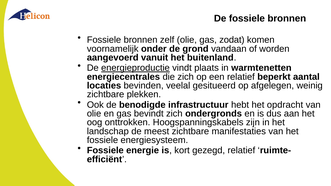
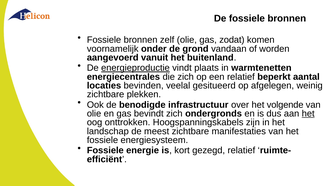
hebt: hebt -> over
opdracht: opdracht -> volgende
het at (308, 114) underline: none -> present
